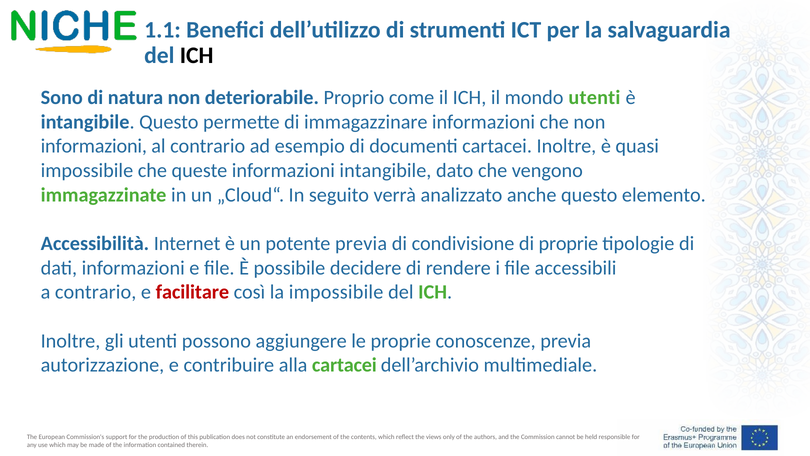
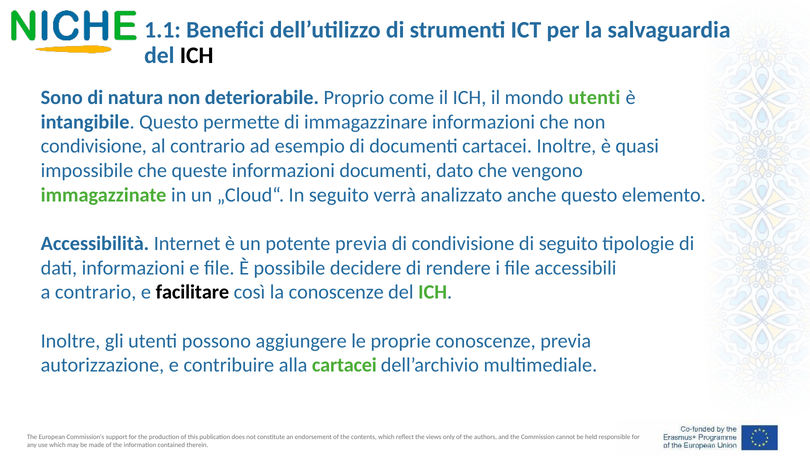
informazioni at (94, 146): informazioni -> condivisione
informazioni intangibile: intangibile -> documenti
di proprie: proprie -> seguito
facilitare colour: red -> black
la impossibile: impossibile -> conoscenze
